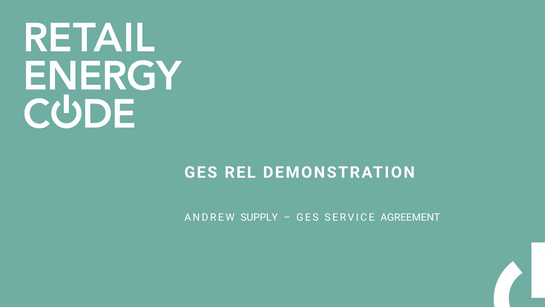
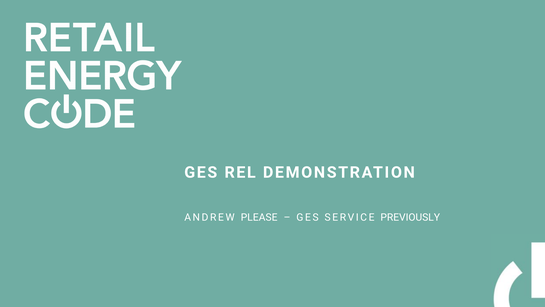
SUPPLY: SUPPLY -> PLEASE
AGREEMENT: AGREEMENT -> PREVIOUSLY
